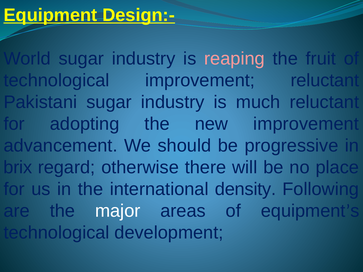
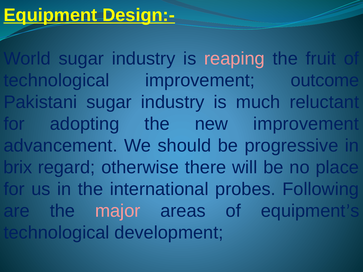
improvement reluctant: reluctant -> outcome
density: density -> probes
major colour: white -> pink
